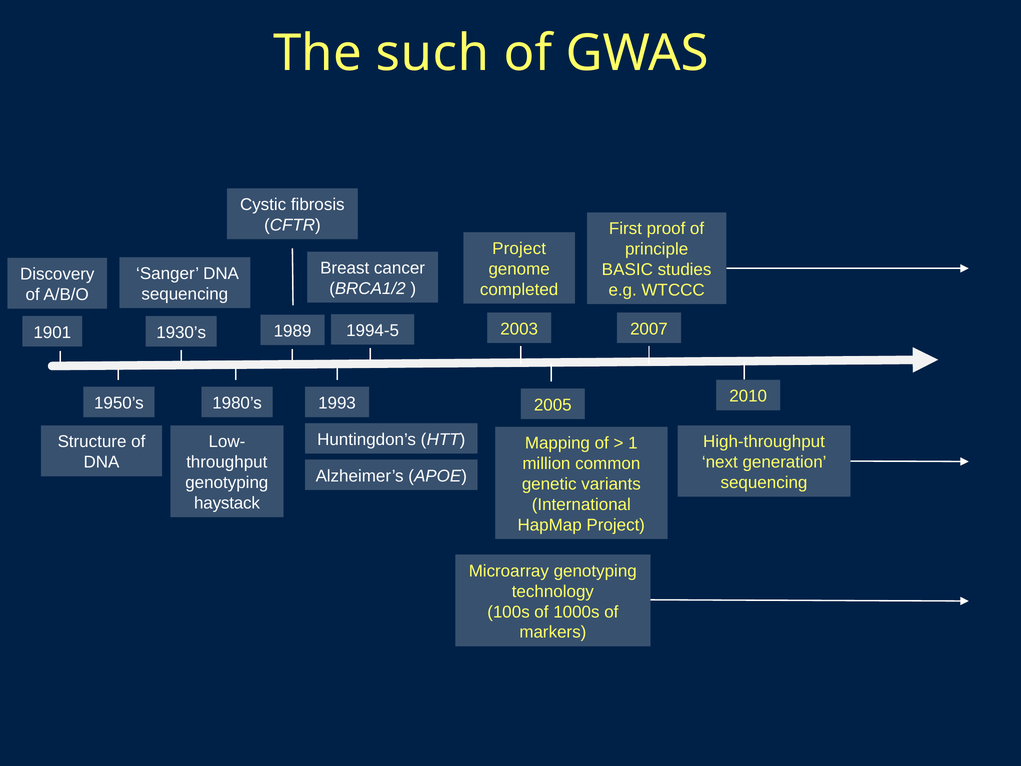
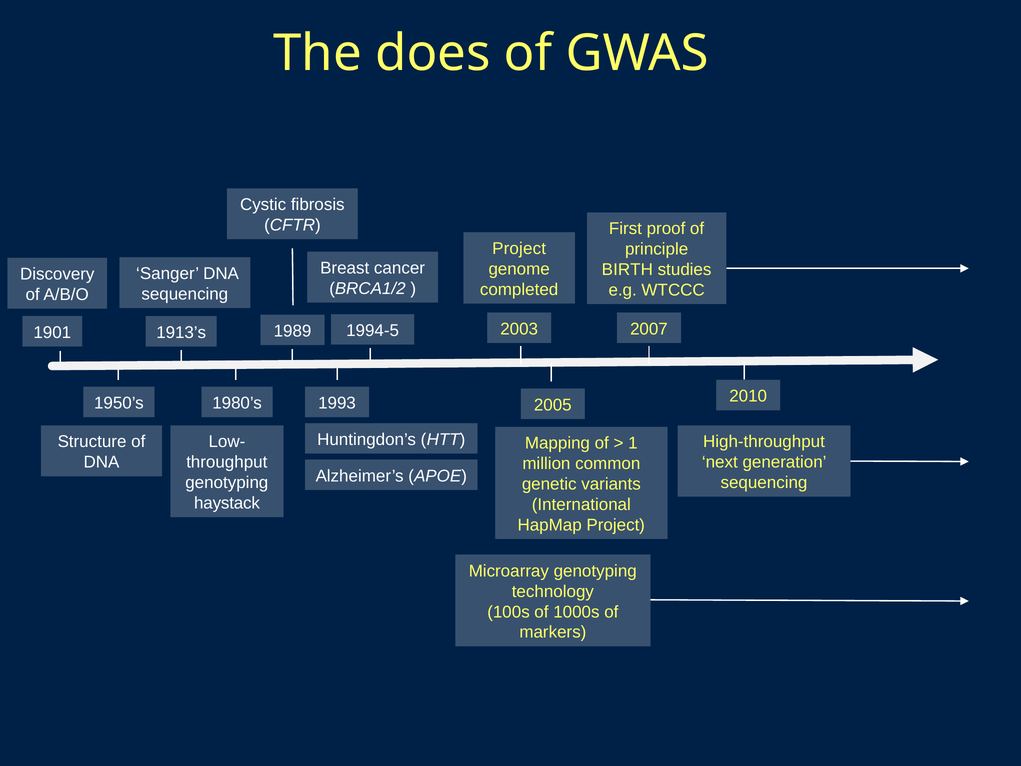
such: such -> does
BASIC: BASIC -> BIRTH
1930’s: 1930’s -> 1913’s
